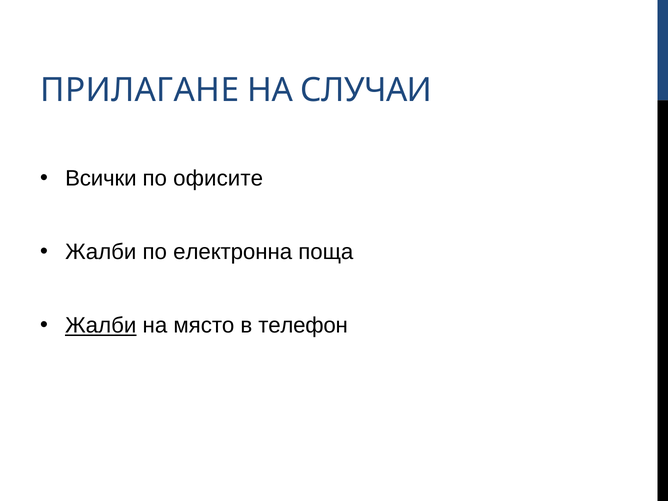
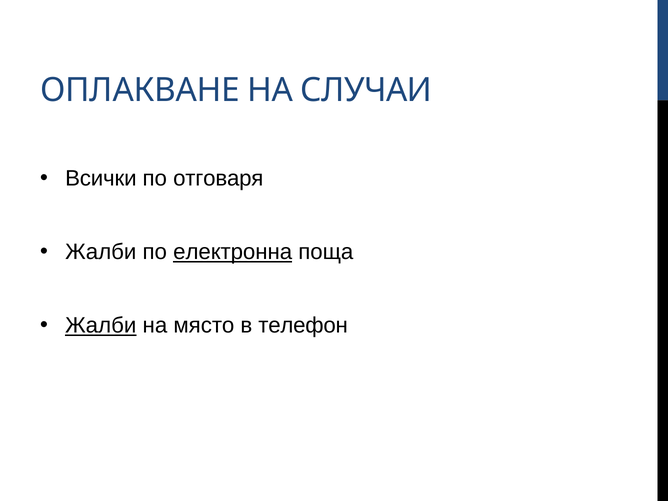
ПРИЛАГАНЕ: ПРИЛАГАНЕ -> ОПЛАКВАНЕ
офисите: офисите -> отговаря
електронна underline: none -> present
